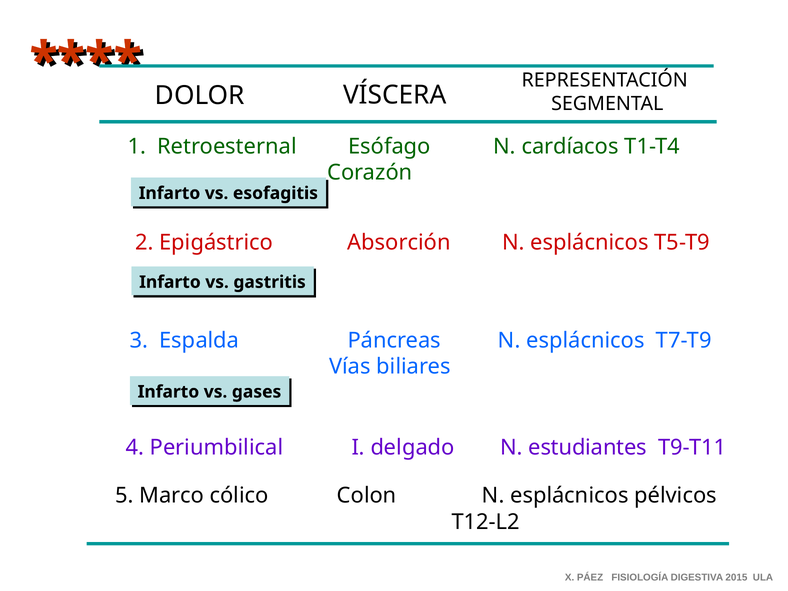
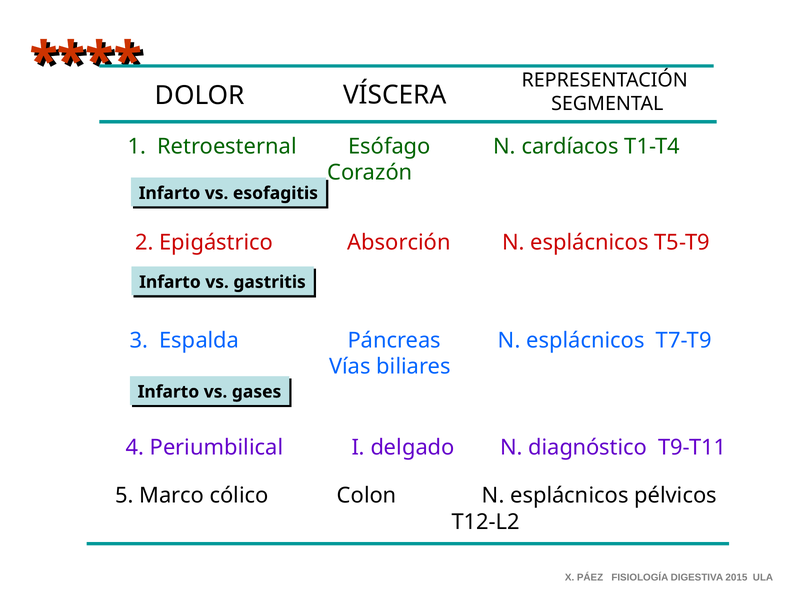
estudiantes: estudiantes -> diagnóstico
